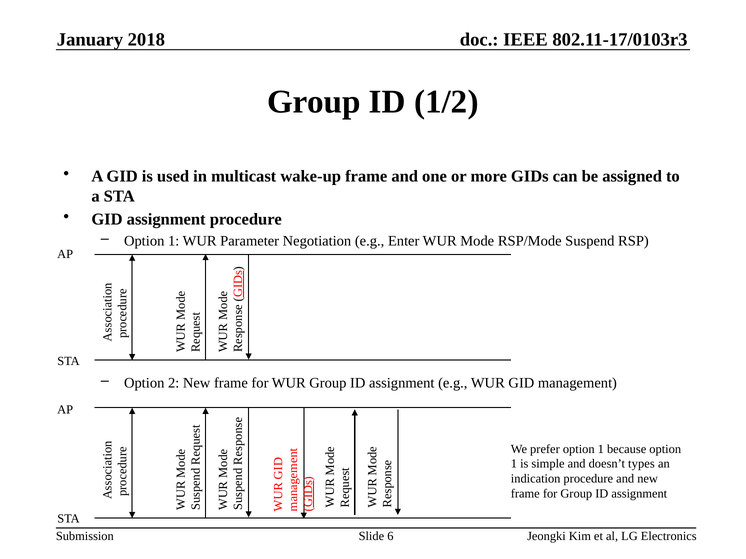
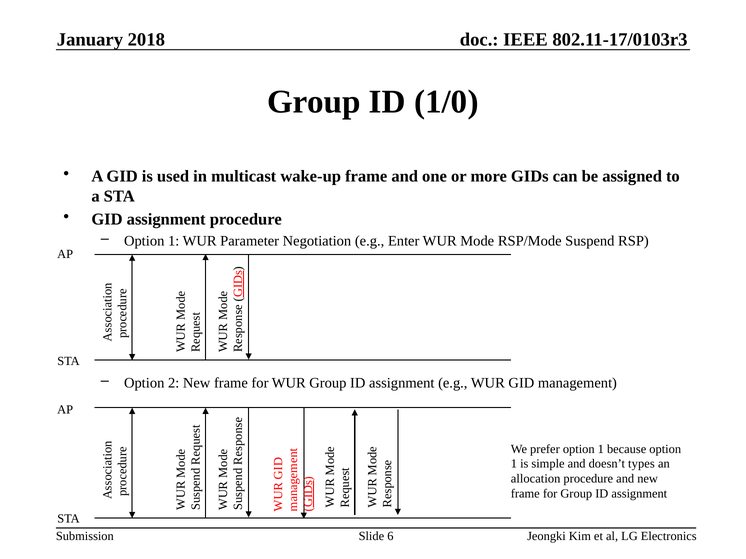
1/2: 1/2 -> 1/0
indication: indication -> allocation
